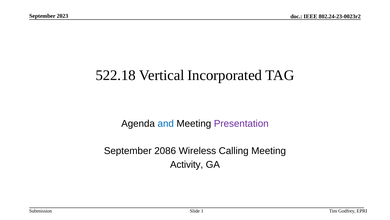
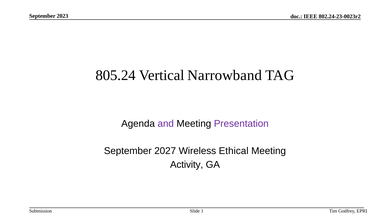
522.18: 522.18 -> 805.24
Incorporated: Incorporated -> Narrowband
and colour: blue -> purple
2086: 2086 -> 2027
Calling: Calling -> Ethical
